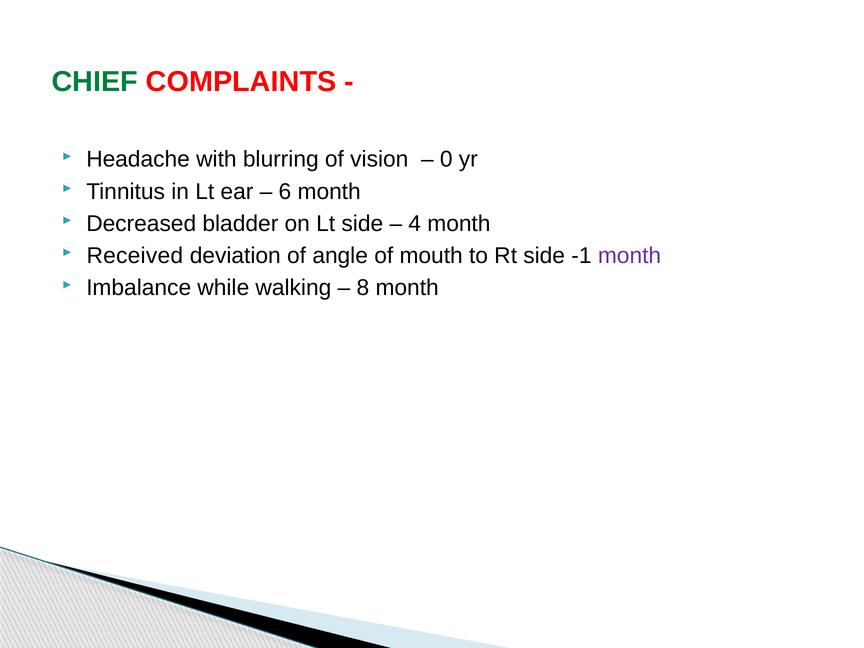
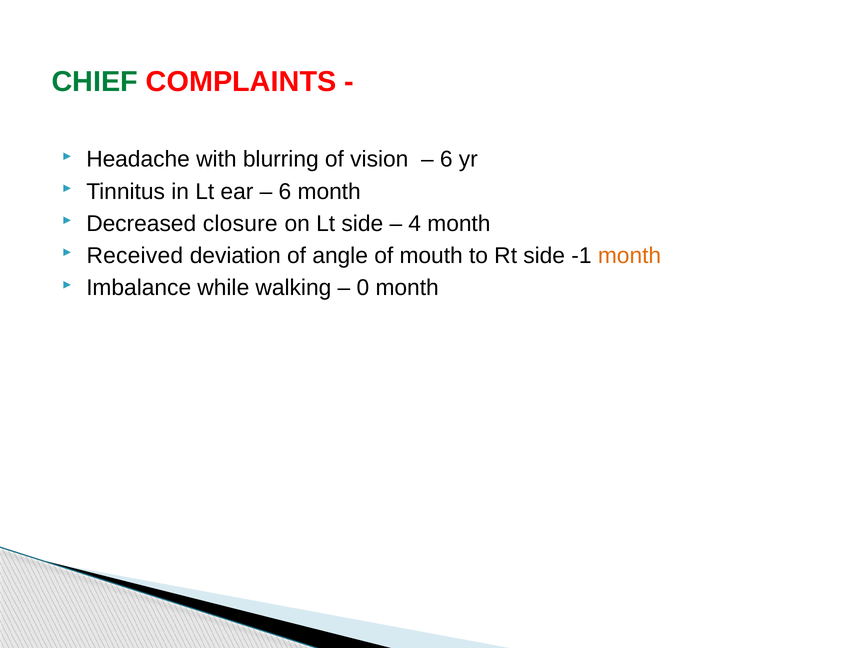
0 at (446, 159): 0 -> 6
bladder: bladder -> closure
month at (630, 256) colour: purple -> orange
8: 8 -> 0
